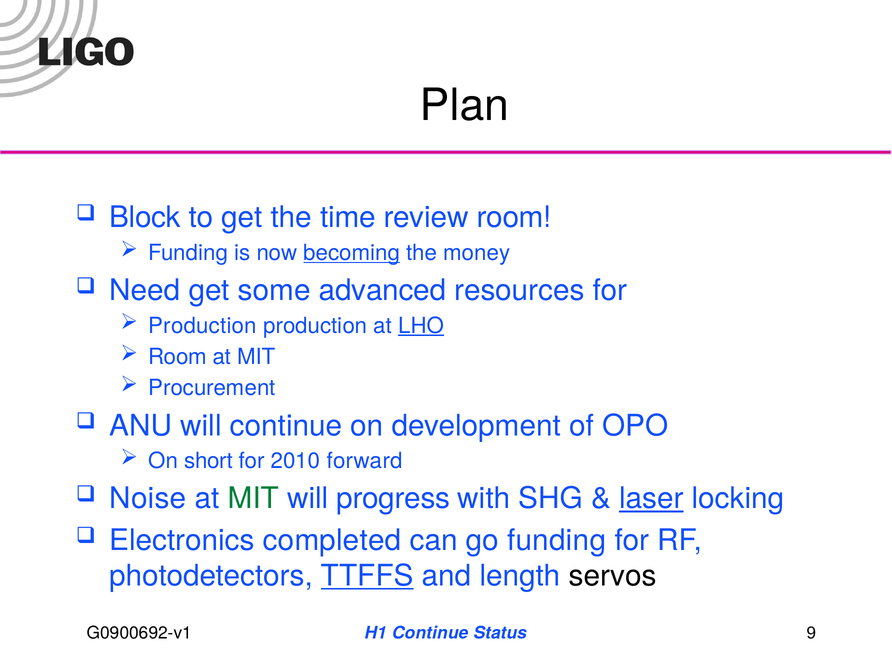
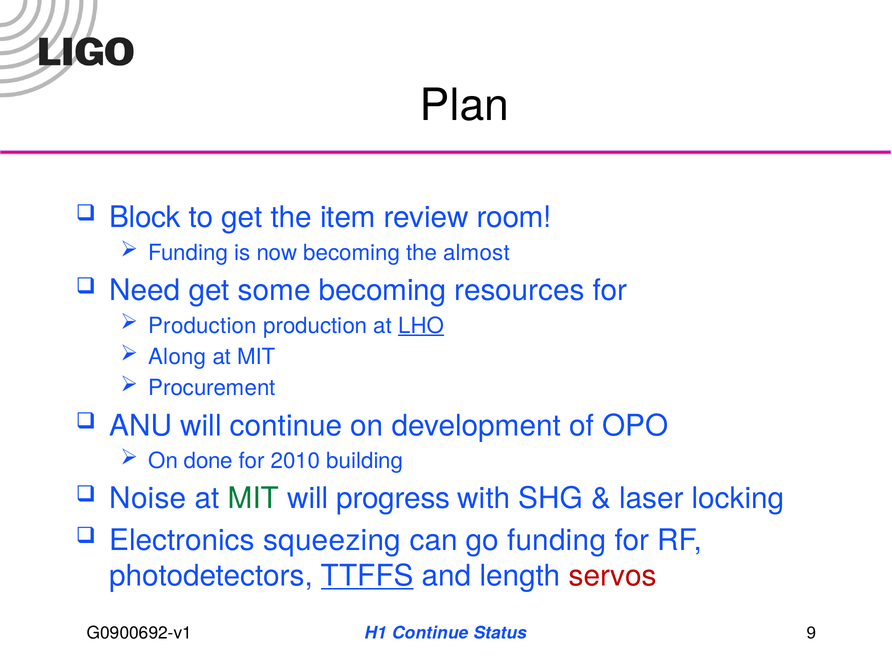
time: time -> item
becoming at (352, 253) underline: present -> none
money: money -> almost
some advanced: advanced -> becoming
Room at (177, 357): Room -> Along
short: short -> done
forward: forward -> building
laser underline: present -> none
completed: completed -> squeezing
servos colour: black -> red
